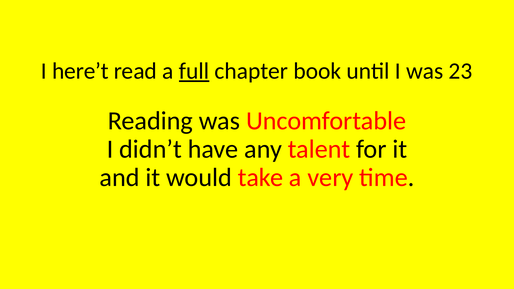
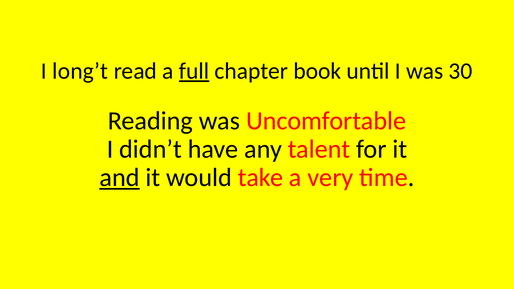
here’t: here’t -> long’t
23: 23 -> 30
and underline: none -> present
